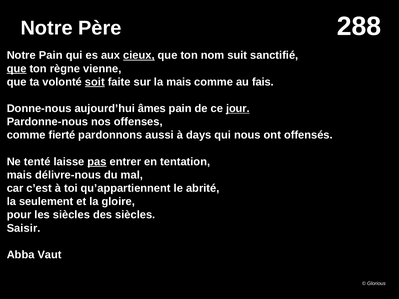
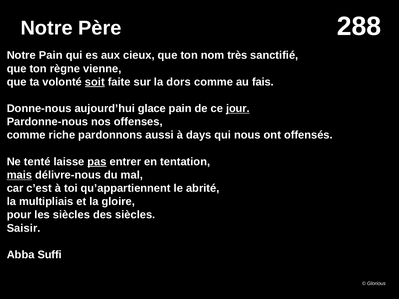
cieux underline: present -> none
suit: suit -> très
que at (17, 69) underline: present -> none
la mais: mais -> dors
âmes: âmes -> glace
fierté: fierté -> riche
mais at (19, 175) underline: none -> present
seulement: seulement -> multipliais
Vaut: Vaut -> Suffi
